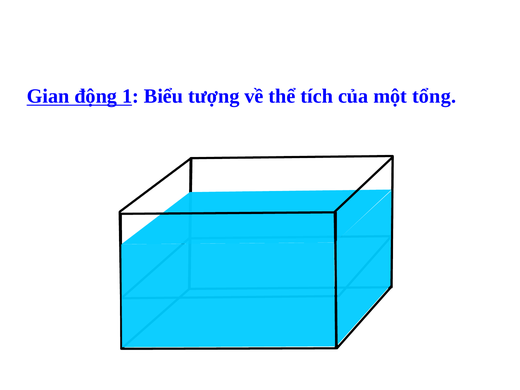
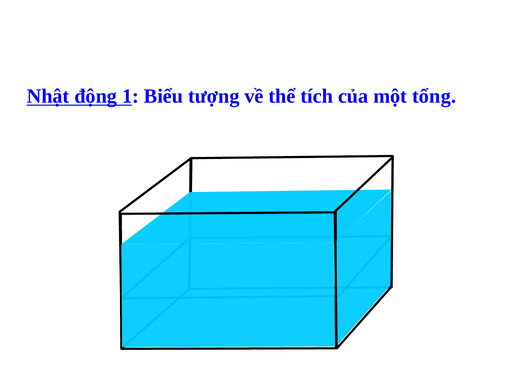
Gian: Gian -> Nhật
